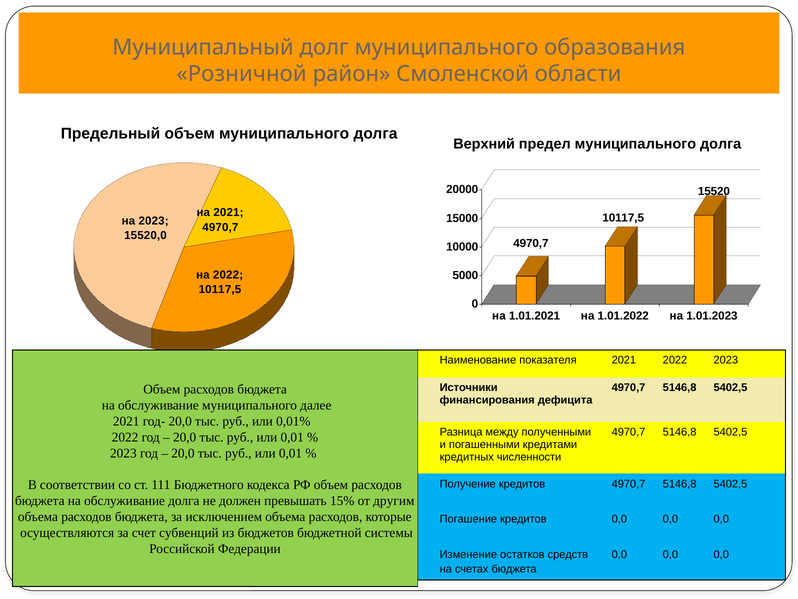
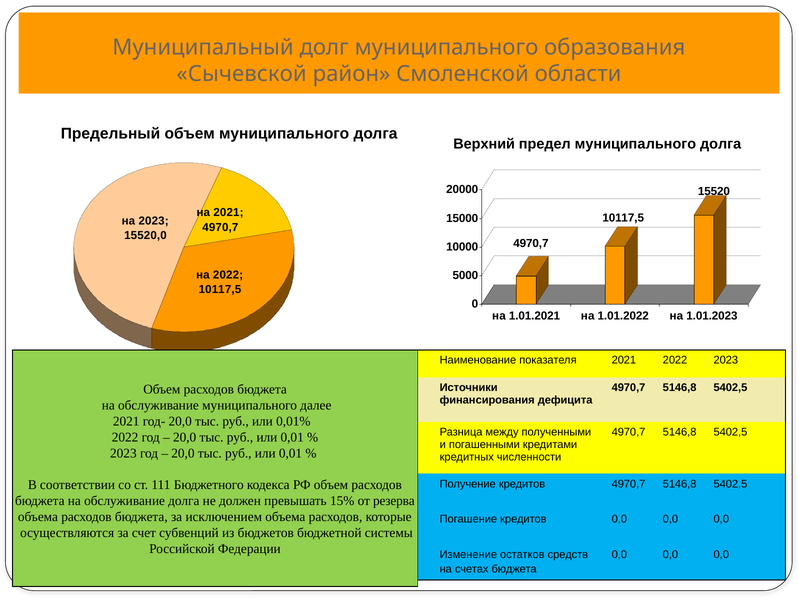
Розничной: Розничной -> Сычевской
другим: другим -> резерва
